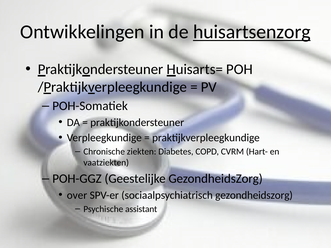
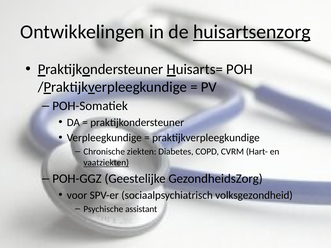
vaatziekten underline: none -> present
over: over -> voor
sociaalpsychiatrisch gezondheidszorg: gezondheidszorg -> volksgezondheid
